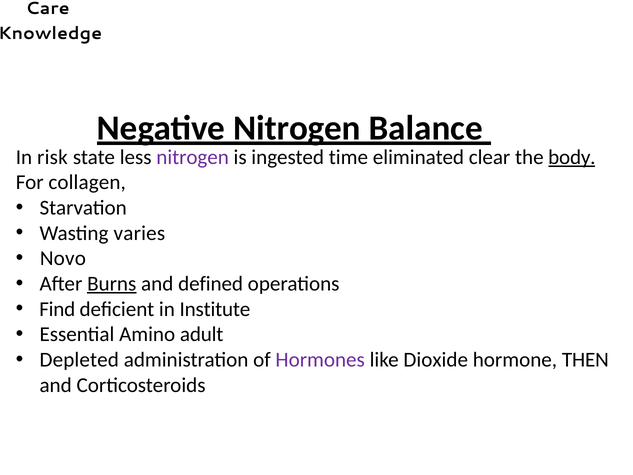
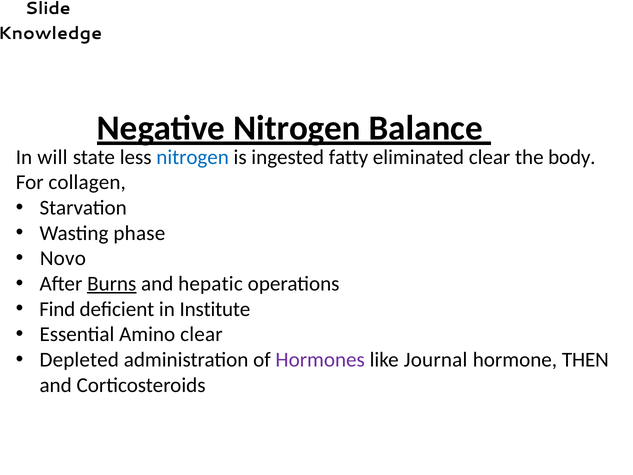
Care: Care -> Slide
risk: risk -> will
nitrogen at (193, 157) colour: purple -> blue
time: time -> fatty
body underline: present -> none
varies: varies -> phase
defined: defined -> hepatic
Amino adult: adult -> clear
Dioxide: Dioxide -> Journal
